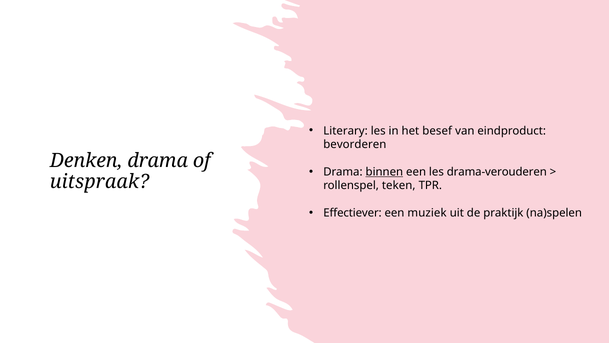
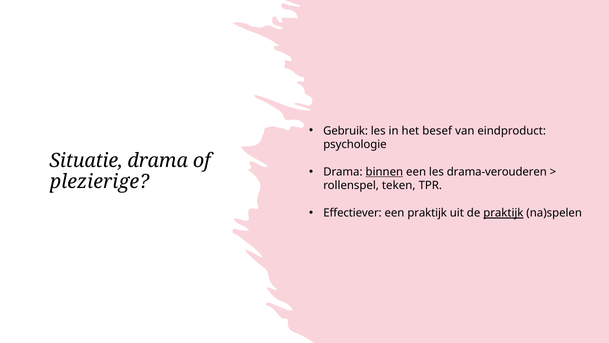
Literary: Literary -> Gebruik
bevorderen: bevorderen -> psychologie
Denken: Denken -> Situatie
uitspraak: uitspraak -> plezierige
een muziek: muziek -> praktijk
praktijk at (503, 213) underline: none -> present
